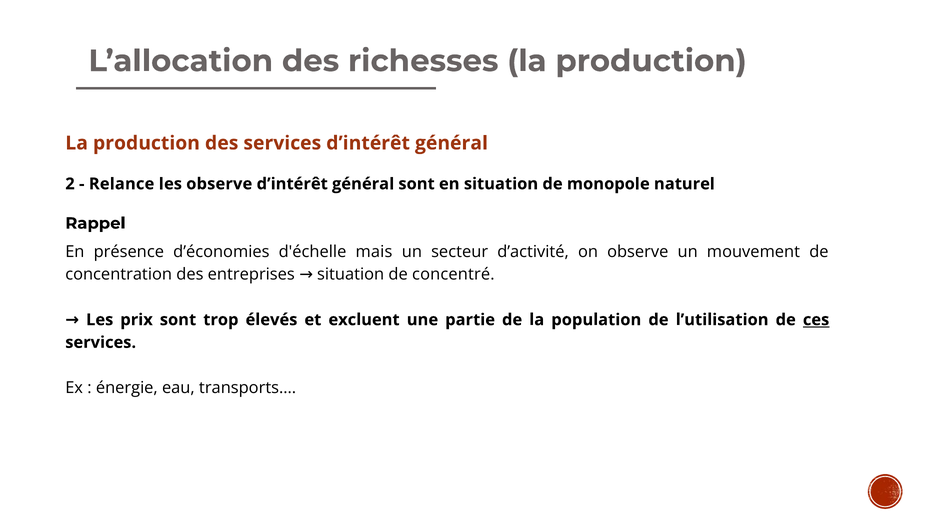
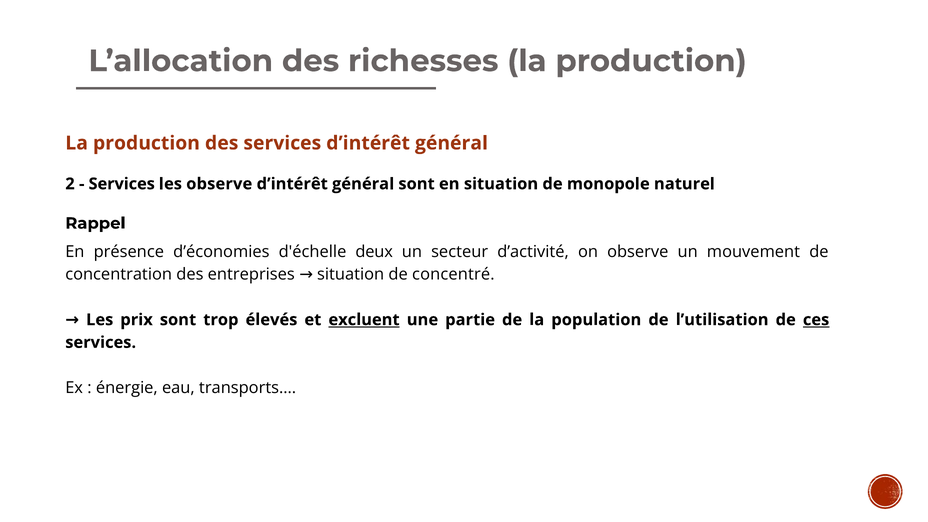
Relance at (122, 184): Relance -> Services
mais: mais -> deux
excluent underline: none -> present
